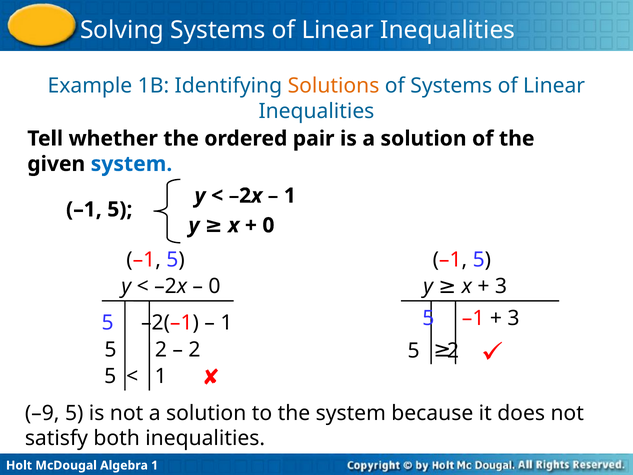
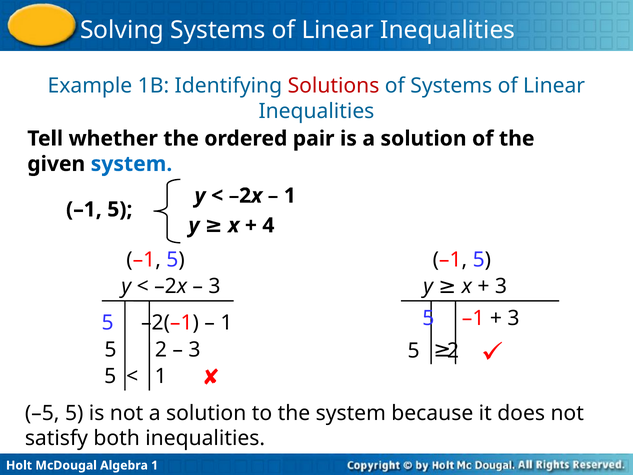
Solutions colour: orange -> red
0 at (268, 225): 0 -> 4
0 at (214, 286): 0 -> 3
2 at (194, 350): 2 -> 3
–9: –9 -> –5
